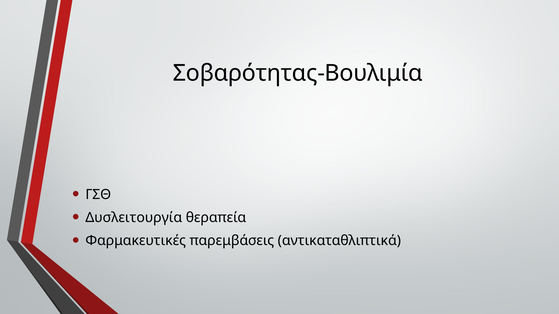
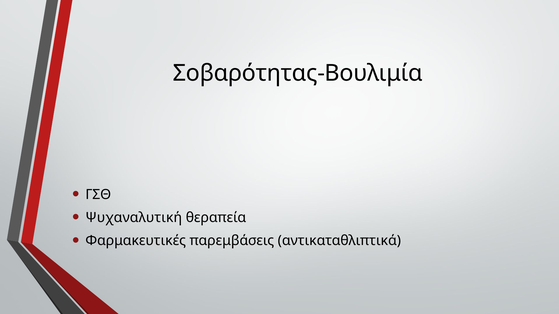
Δυσλειτουργία: Δυσλειτουργία -> Ψυχαναλυτική
